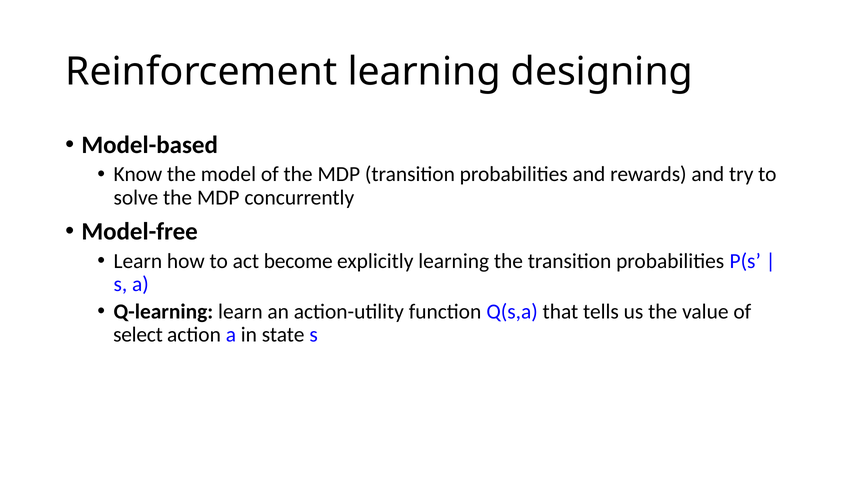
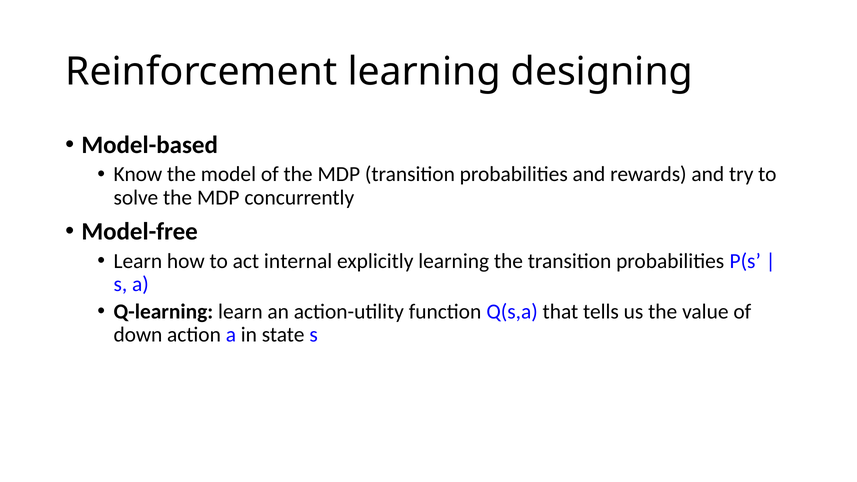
become: become -> internal
select: select -> down
